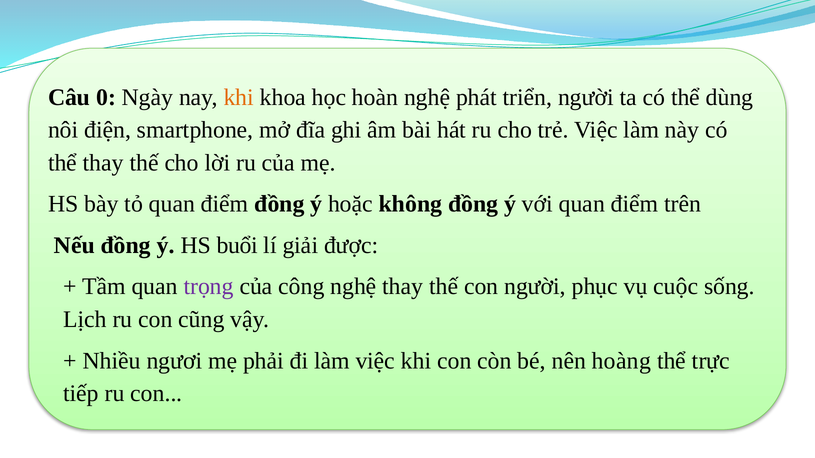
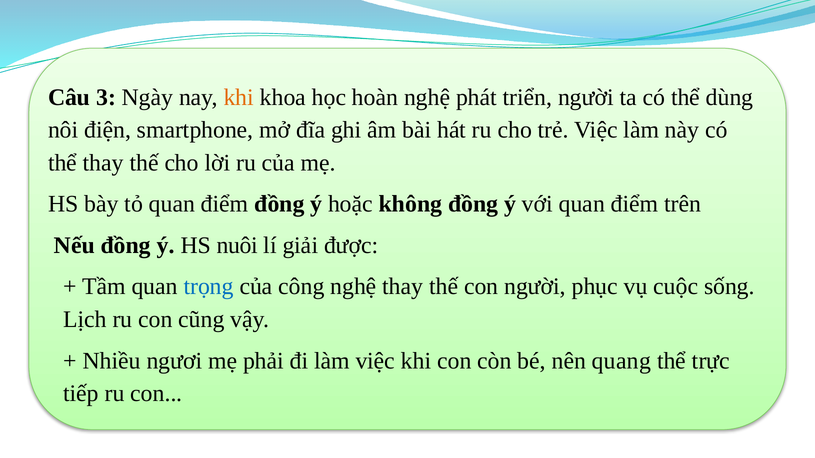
0: 0 -> 3
buổi: buổi -> nuôi
trọng colour: purple -> blue
hoàng: hoàng -> quang
